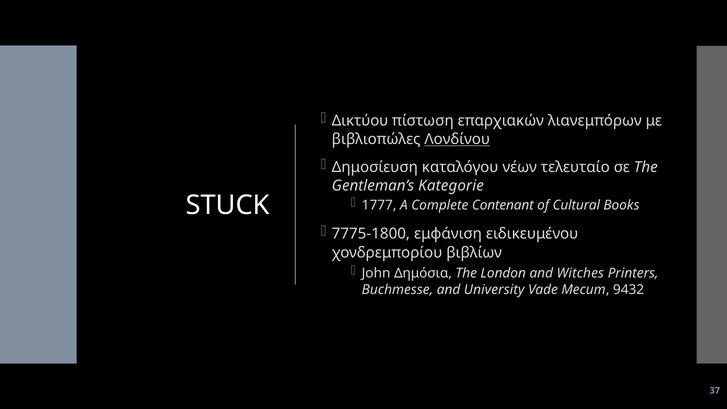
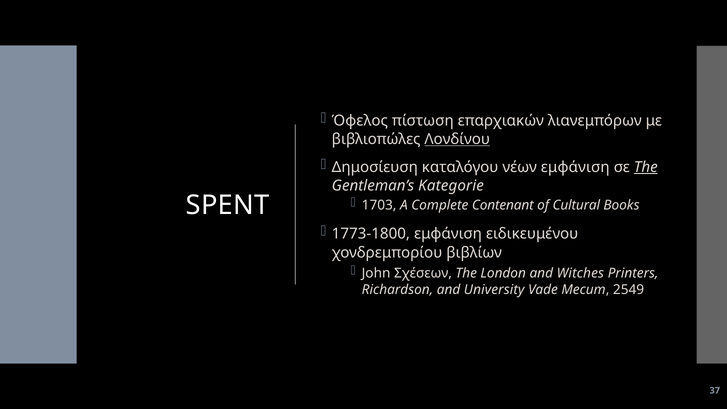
Δικτύου: Δικτύου -> Όφελος
νέων τελευταίο: τελευταίο -> εμφάνιση
The at (646, 167) underline: none -> present
1777: 1777 -> 1703
STUCK: STUCK -> SPENT
7775-1800: 7775-1800 -> 1773-1800
Δημόσια: Δημόσια -> Σχέσεων
Buchmesse: Buchmesse -> Richardson
9432: 9432 -> 2549
